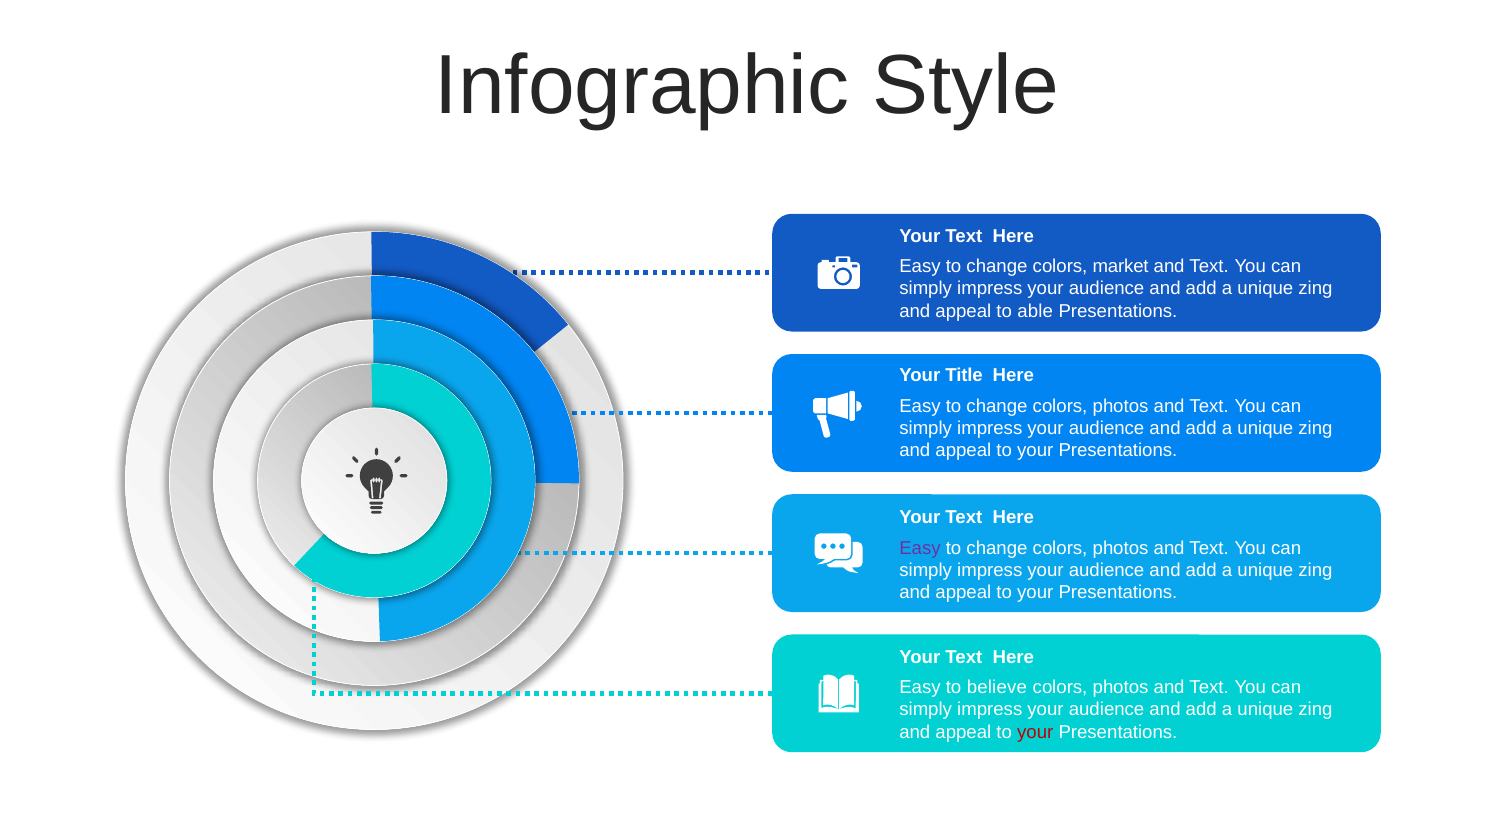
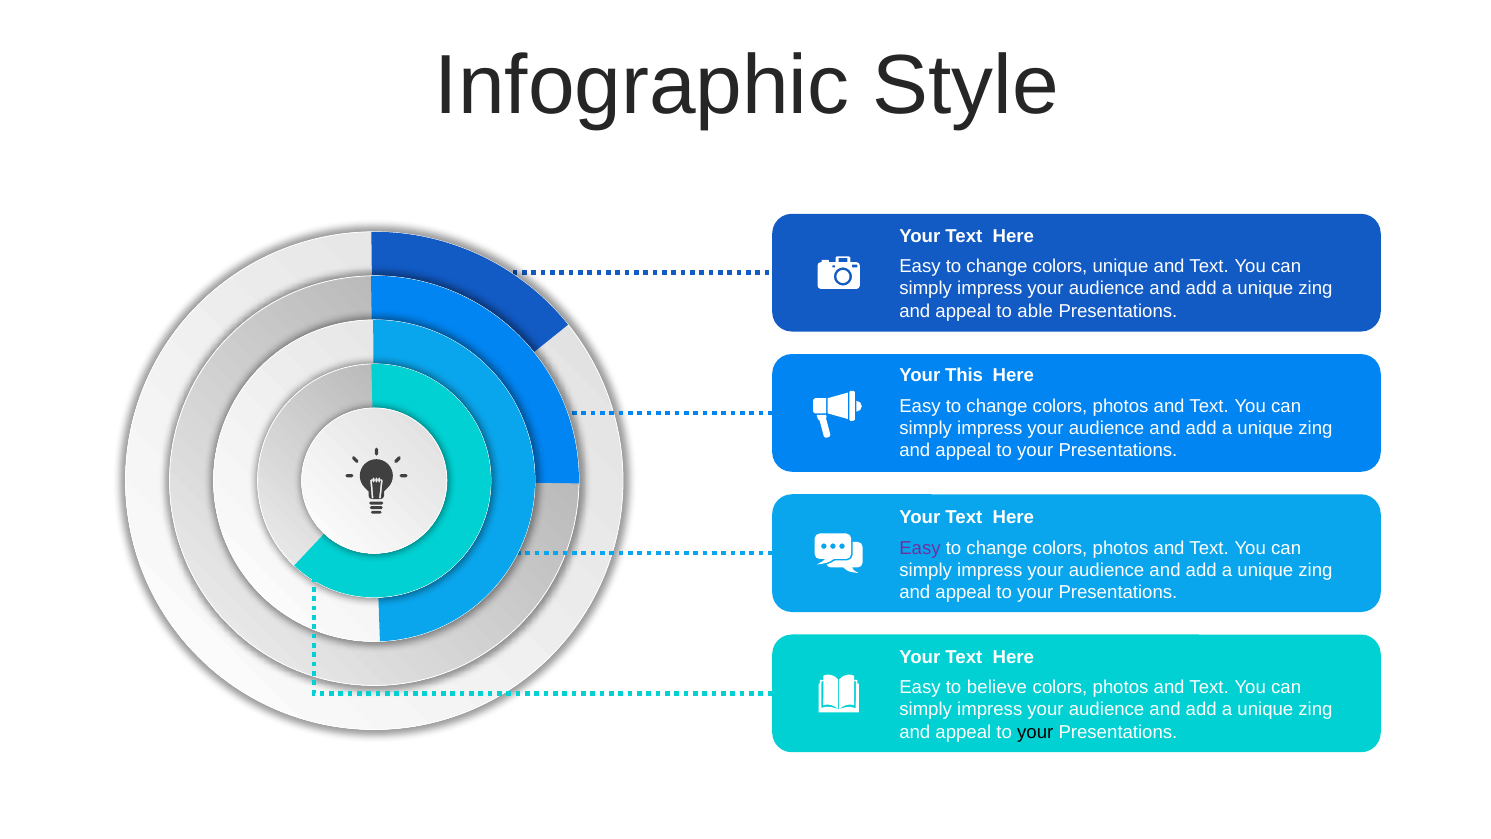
colors market: market -> unique
Title: Title -> This
your at (1035, 732) colour: red -> black
